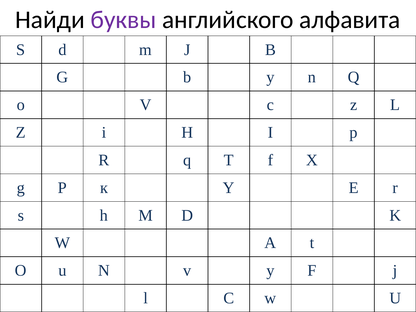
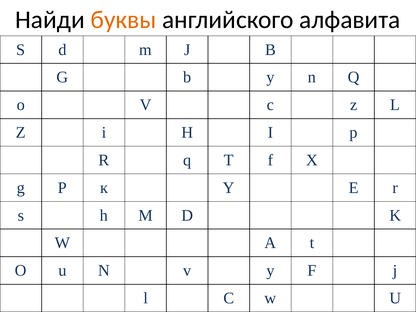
буквы colour: purple -> orange
